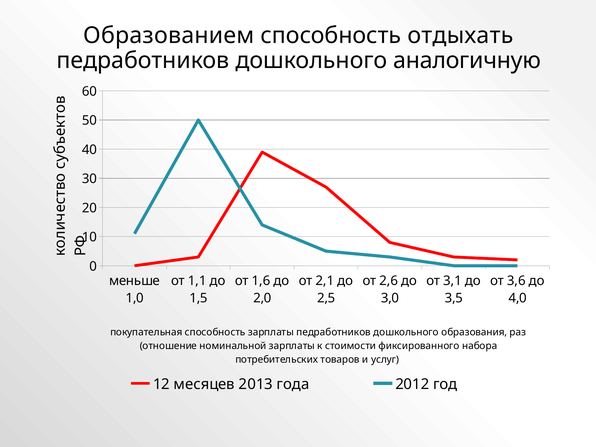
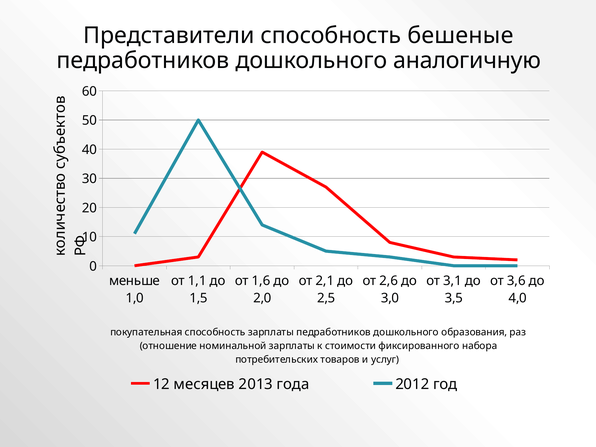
Образованием: Образованием -> Представители
отдыхать: отдыхать -> бешеные
